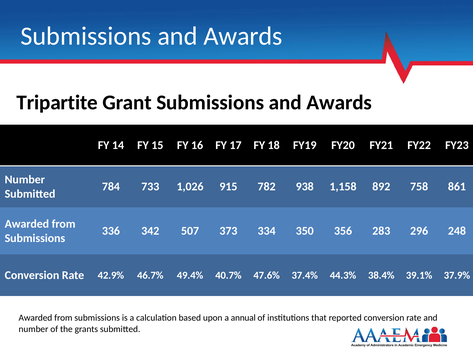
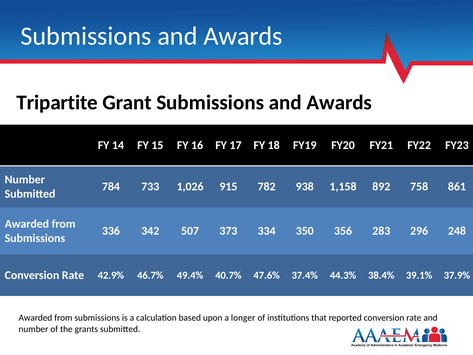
annual: annual -> longer
